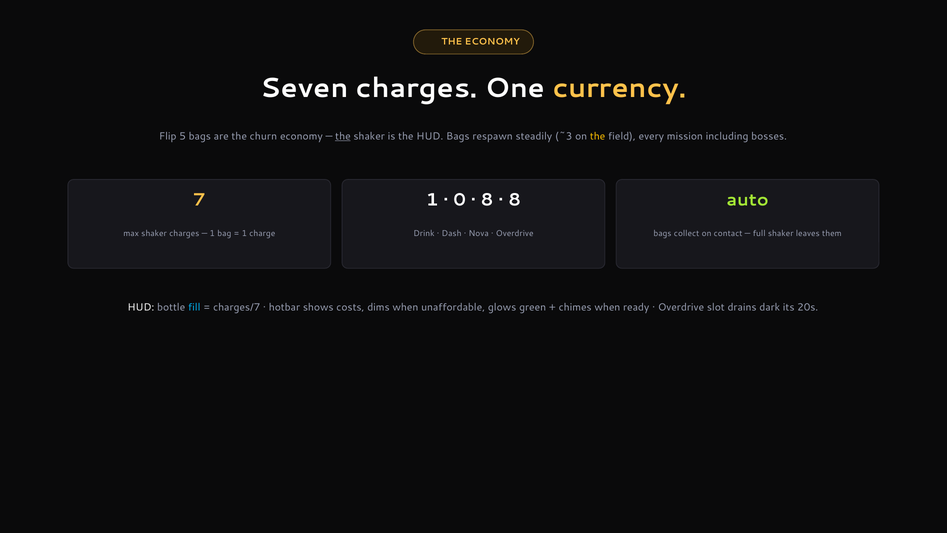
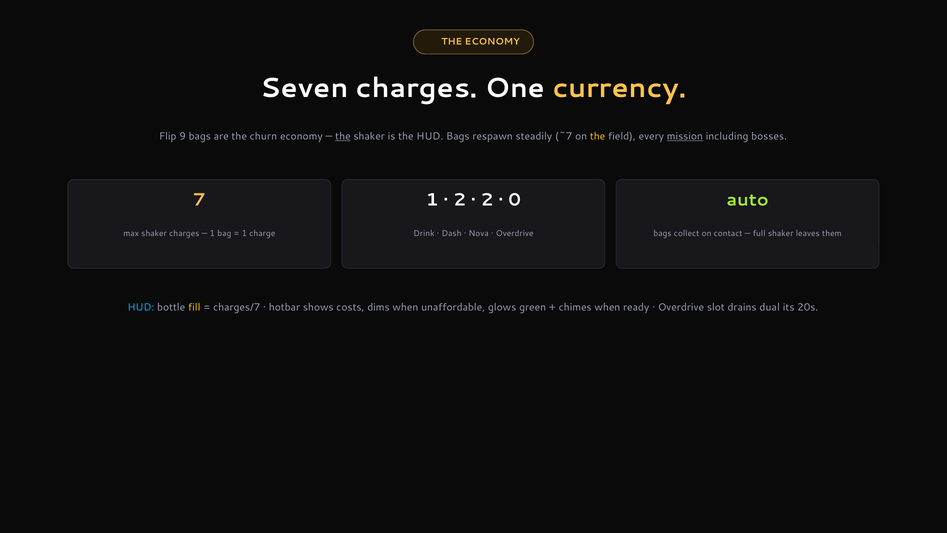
5: 5 -> 9
~3: ~3 -> ~7
mission underline: none -> present
0 at (460, 200): 0 -> 2
8 at (487, 200): 8 -> 2
8 at (515, 200): 8 -> 0
HUD at (141, 307) colour: white -> light blue
fill colour: light blue -> yellow
dark: dark -> dual
